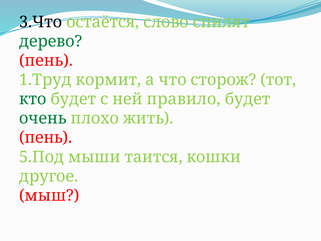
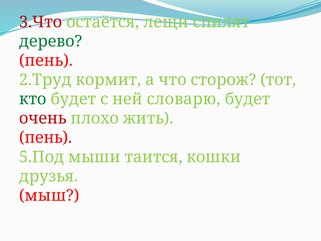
3.Что colour: black -> red
слово: слово -> лещи
1.Труд: 1.Труд -> 2.Труд
правило: правило -> словарю
очень colour: green -> red
другое: другое -> друзья
